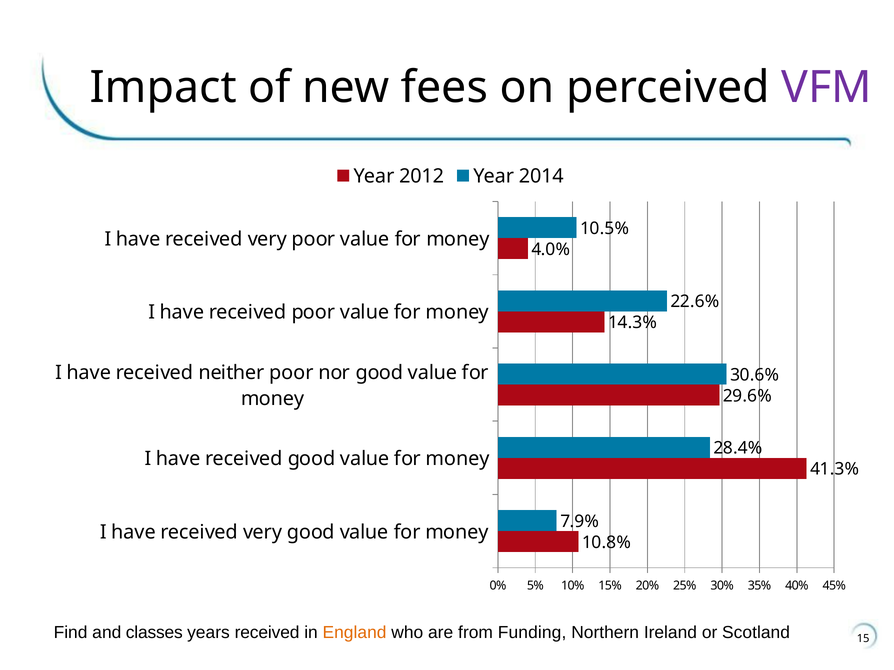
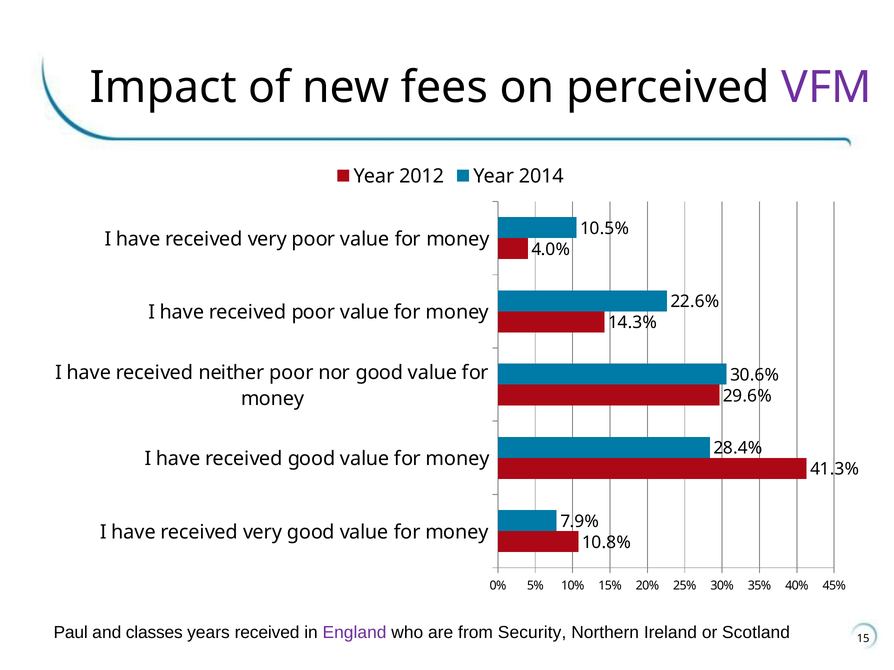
Find: Find -> Paul
England colour: orange -> purple
Funding: Funding -> Security
